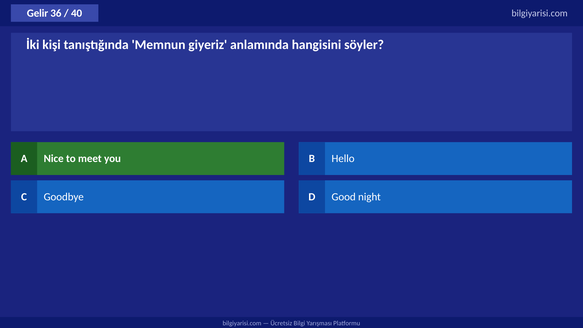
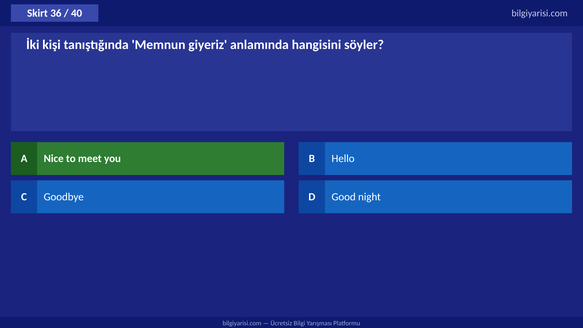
Gelir: Gelir -> Skirt
